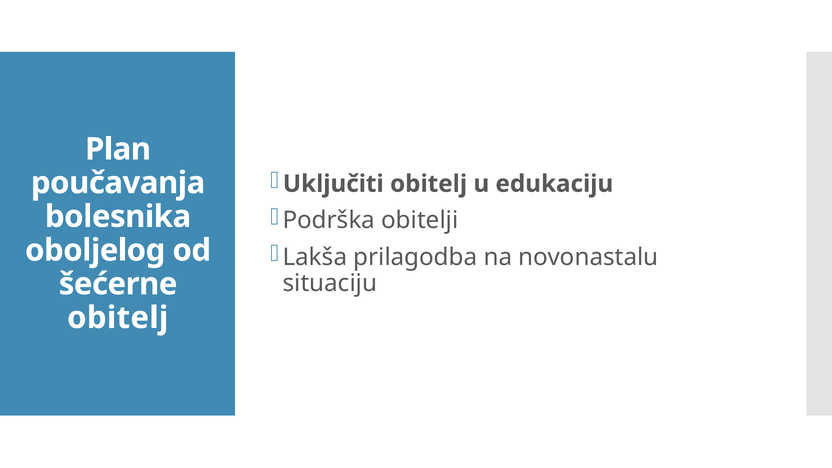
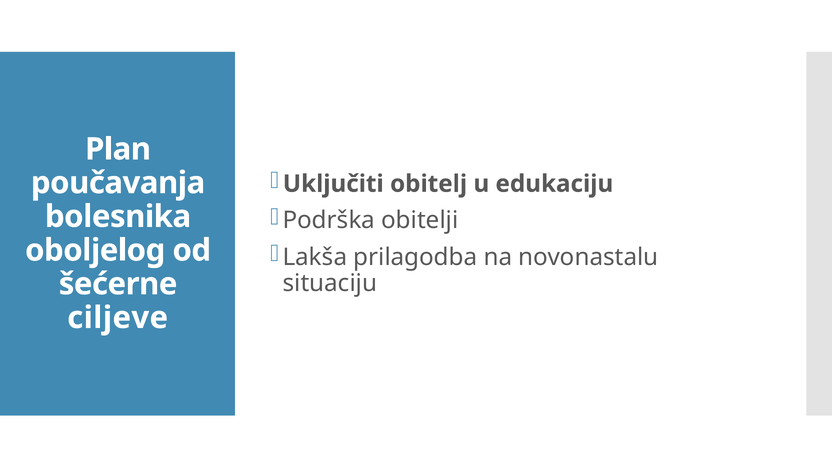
obitelj at (118, 318): obitelj -> ciljeve
